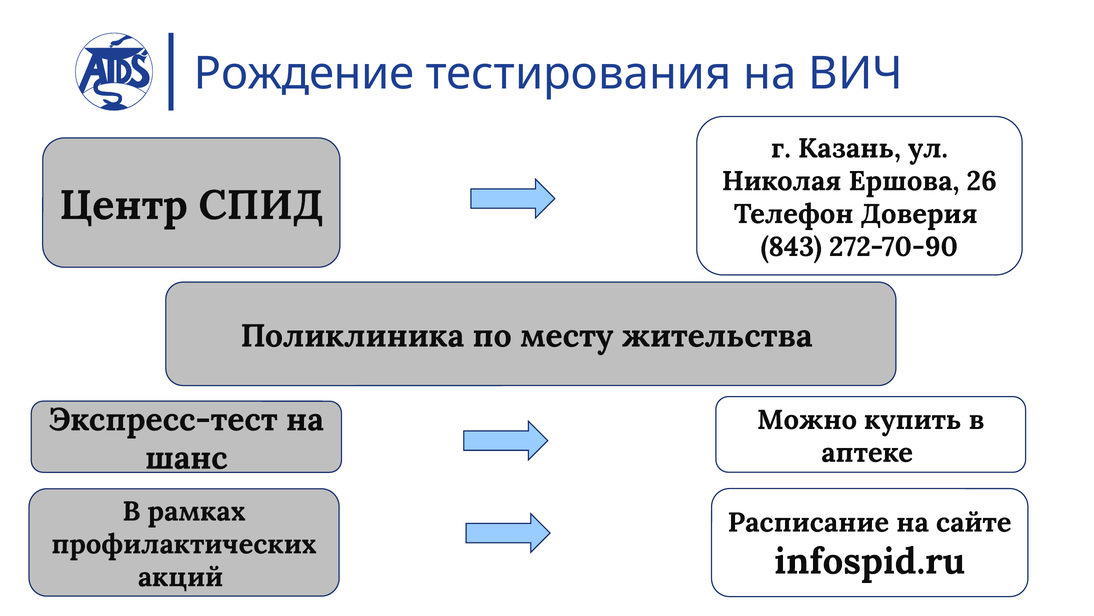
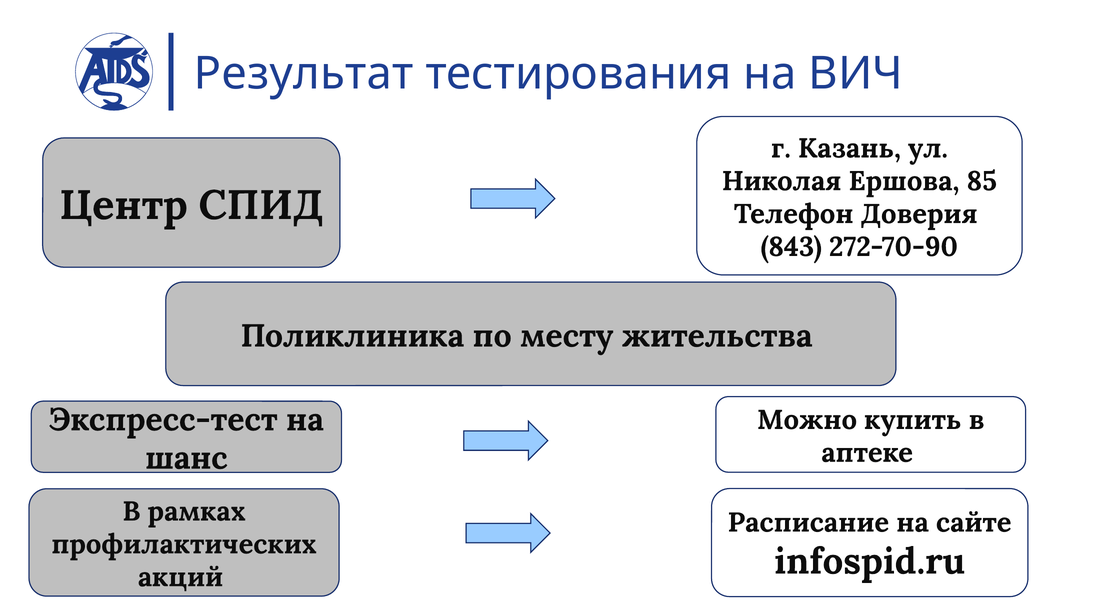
Рождение: Рождение -> Результат
26: 26 -> 85
